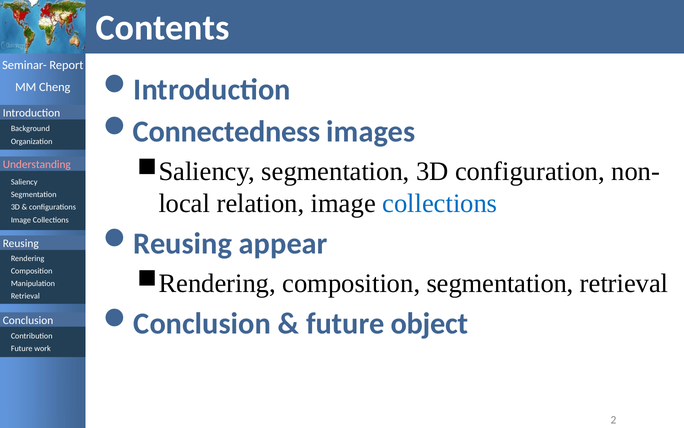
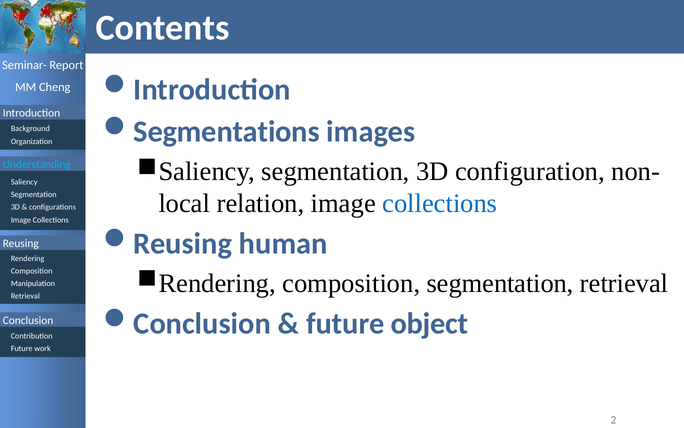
Connectedness: Connectedness -> Segmentations
Understanding colour: pink -> light blue
appear: appear -> human
